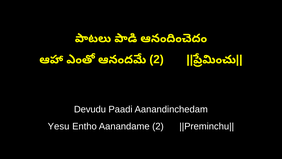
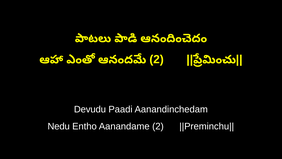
Yesu: Yesu -> Nedu
